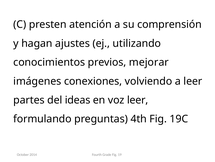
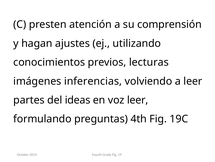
mejorar: mejorar -> lecturas
conexiones: conexiones -> inferencias
